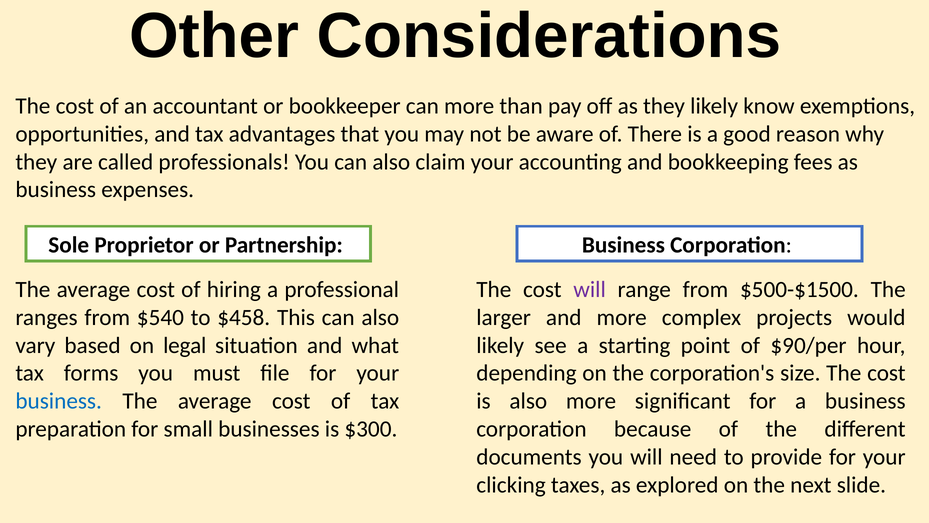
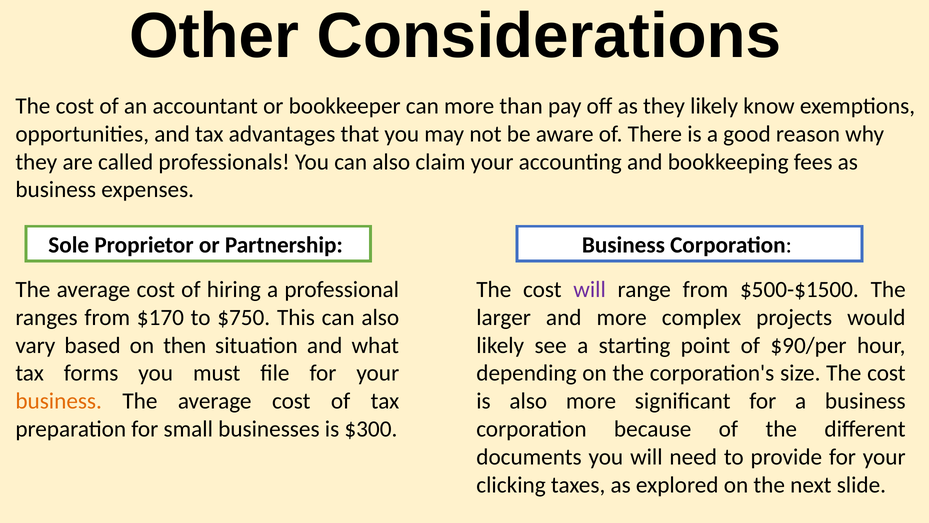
$540: $540 -> $170
$458: $458 -> $750
legal: legal -> then
business at (59, 401) colour: blue -> orange
